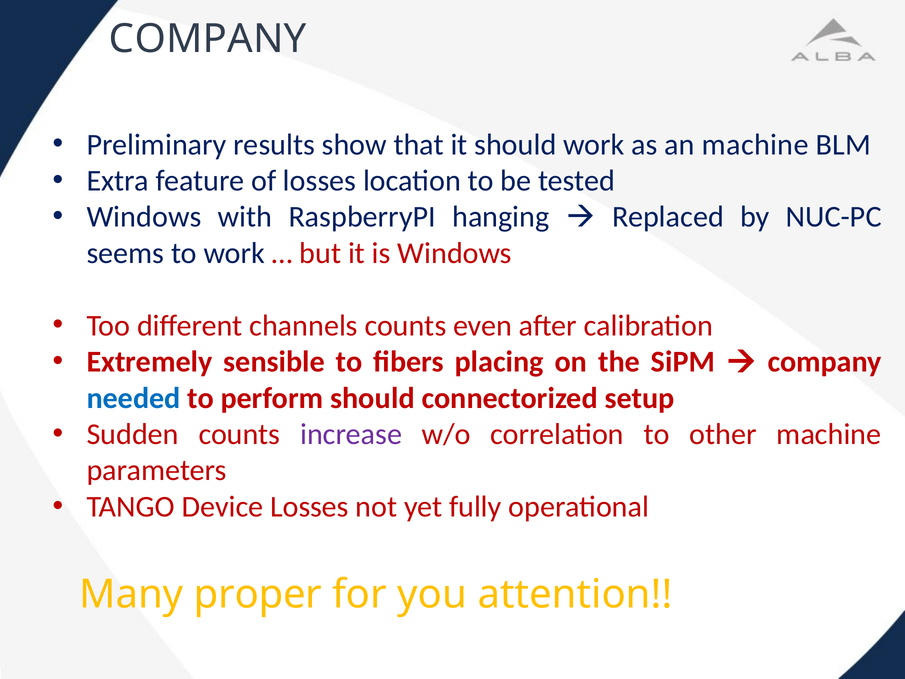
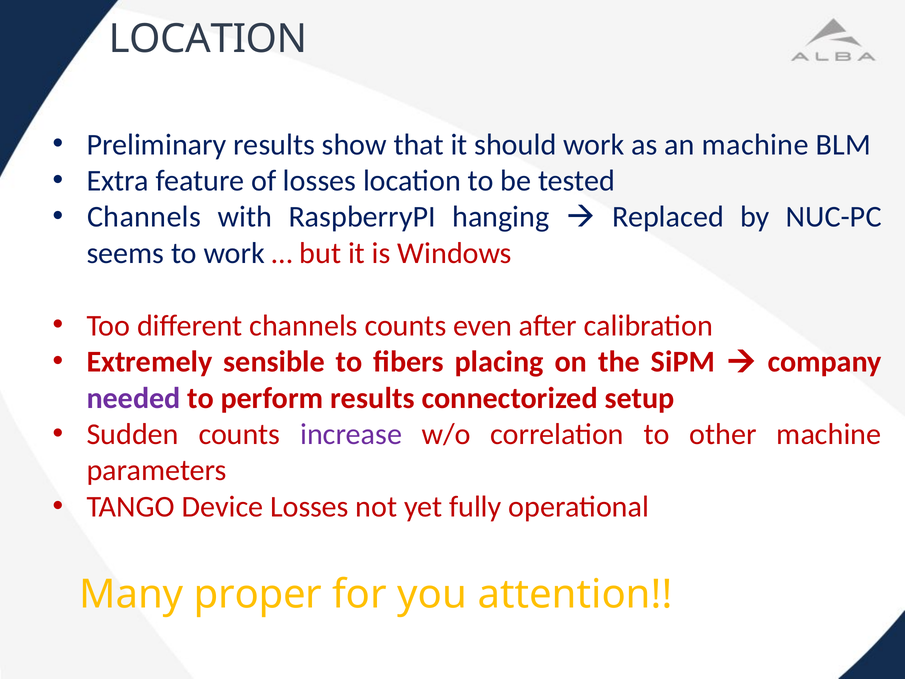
COMPANY at (208, 39): COMPANY -> LOCATION
Windows at (144, 217): Windows -> Channels
needed colour: blue -> purple
perform should: should -> results
